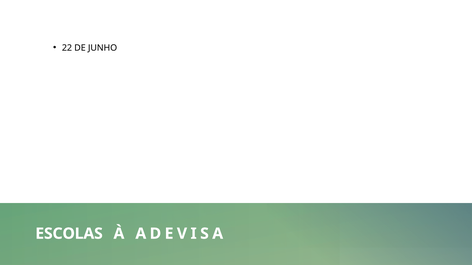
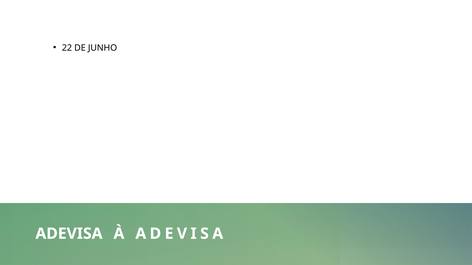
ESCOLAS at (69, 234): ESCOLAS -> ADEVISA
